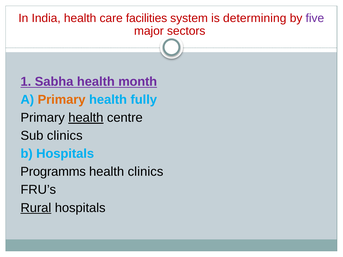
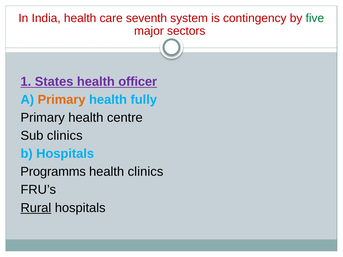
facilities: facilities -> seventh
determining: determining -> contingency
five colour: purple -> green
Sabha: Sabha -> States
month: month -> officer
health at (86, 118) underline: present -> none
